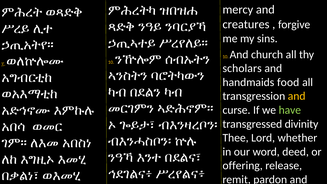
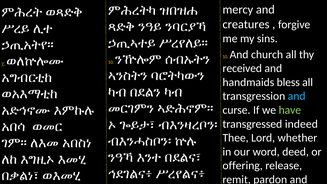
scholars: scholars -> received
food: food -> bless
and at (297, 96) colour: yellow -> light blue
divinity: divinity -> indeed
